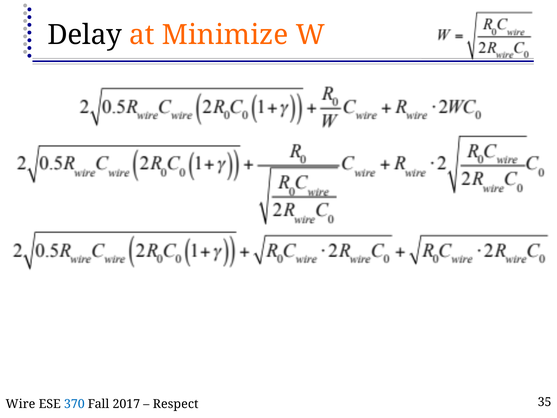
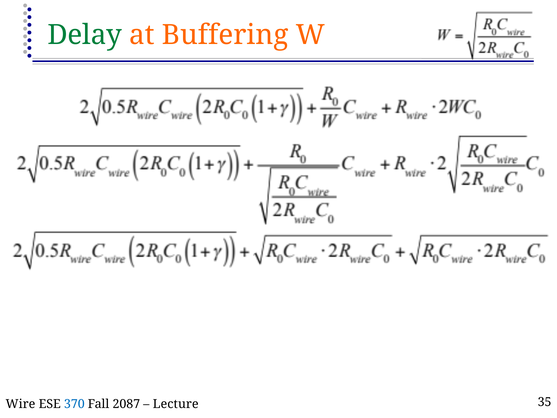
Delay colour: black -> green
Minimize: Minimize -> Buffering
2017: 2017 -> 2087
Respect: Respect -> Lecture
